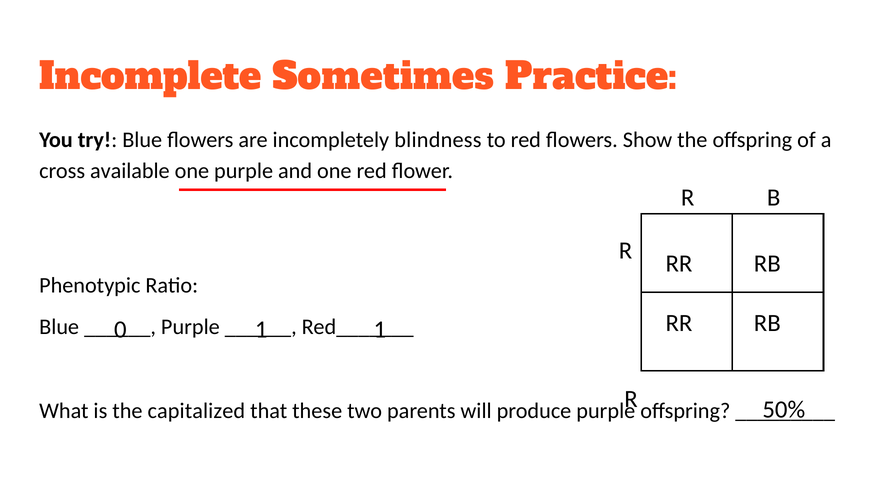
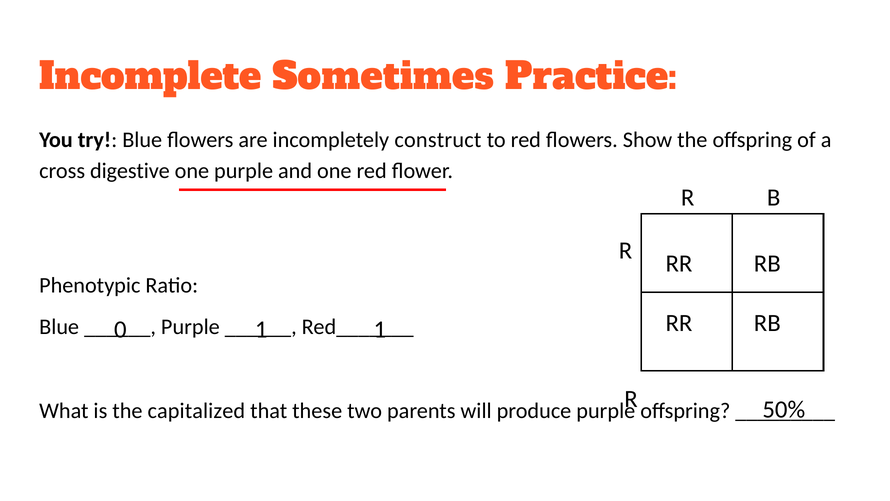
blindness: blindness -> construct
available: available -> digestive
